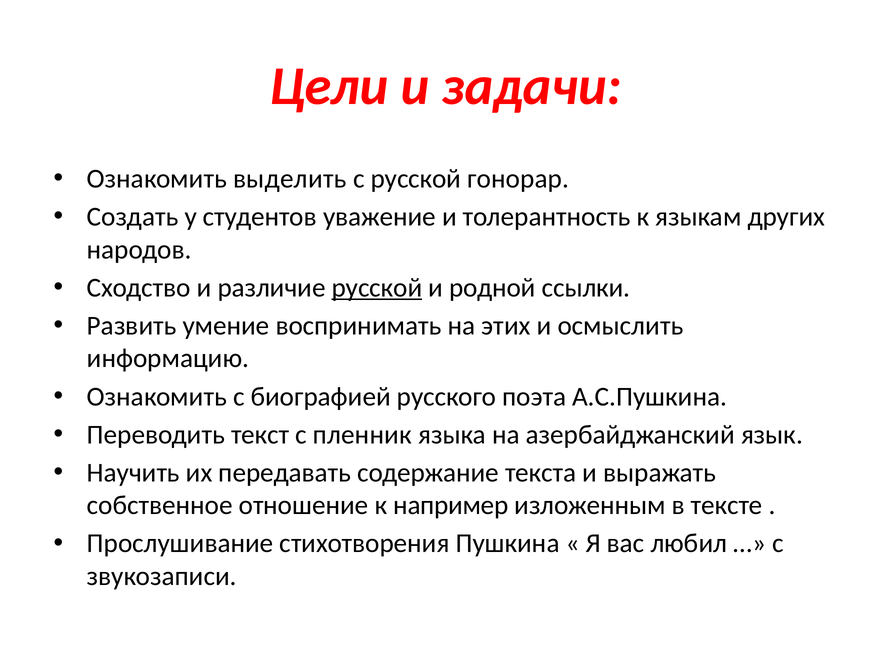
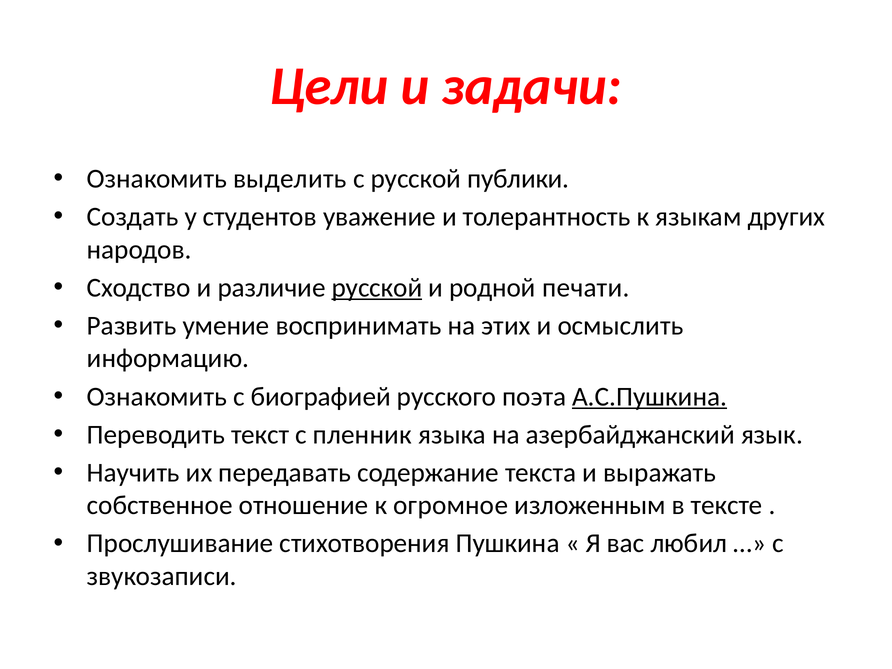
гонорар: гонорар -> публики
ссылки: ссылки -> печати
А.С.Пушкина underline: none -> present
например: например -> огромное
